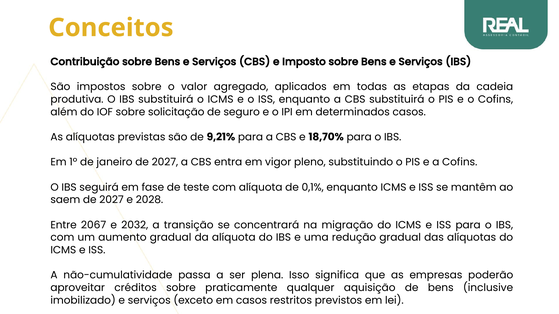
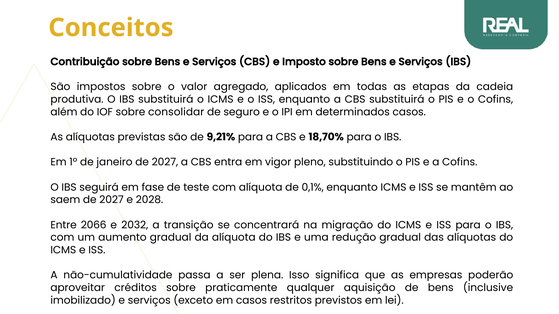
solicitação: solicitação -> consolidar
2067: 2067 -> 2066
